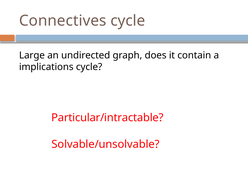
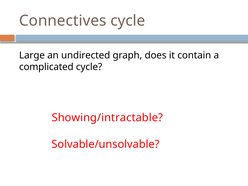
implications: implications -> complicated
Particular/intractable: Particular/intractable -> Showing/intractable
